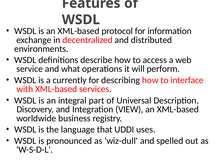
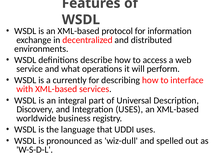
Integration VIEW: VIEW -> USES
